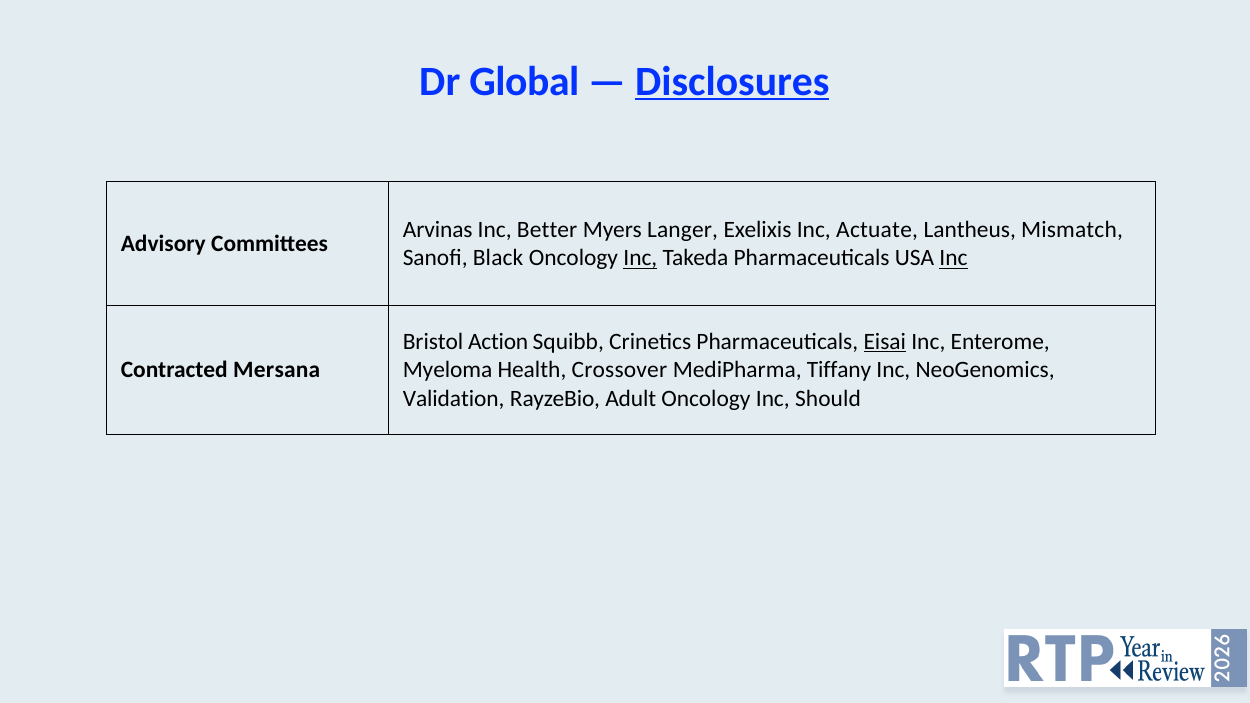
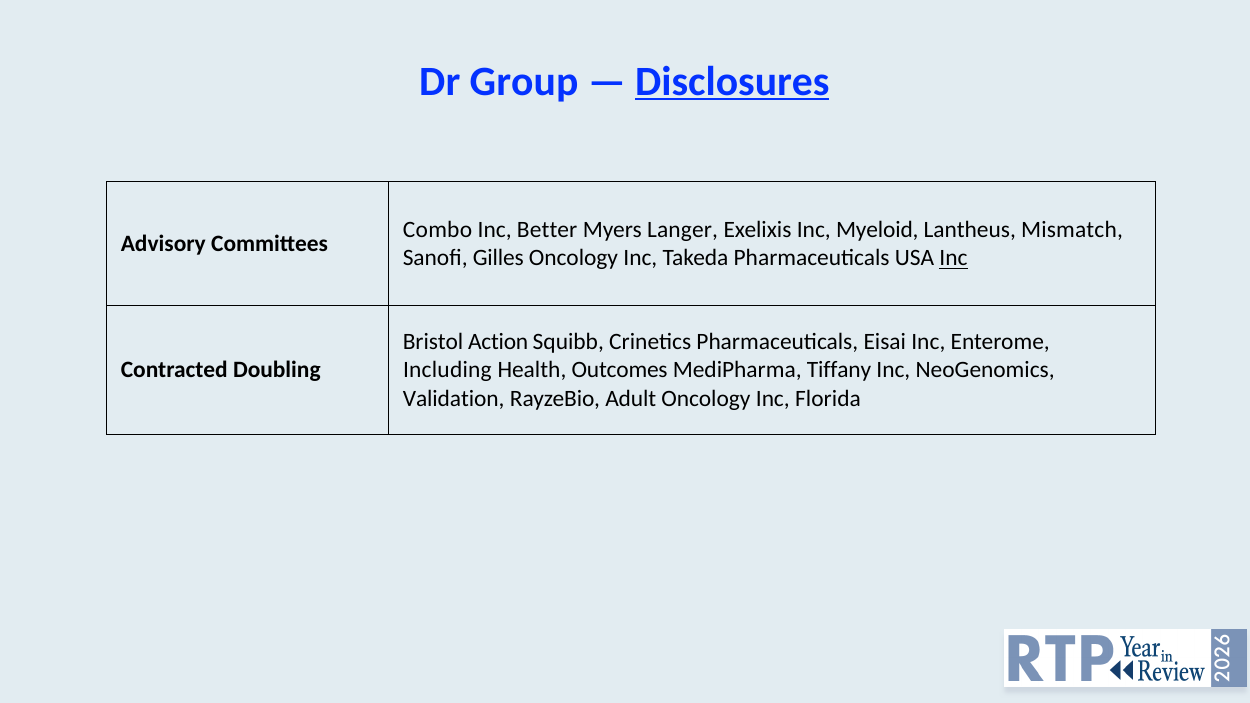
Global: Global -> Group
Arvinas: Arvinas -> Combo
Actuate: Actuate -> Myeloid
Black: Black -> Gilles
Inc at (640, 258) underline: present -> none
Eisai underline: present -> none
Mersana: Mersana -> Doubling
Myeloma: Myeloma -> Including
Crossover: Crossover -> Outcomes
Should: Should -> Florida
